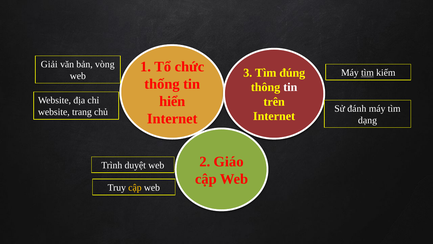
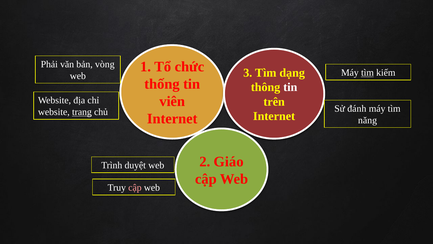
Giải: Giải -> Phải
đúng: đúng -> dạng
hiển: hiển -> viên
trang underline: none -> present
dạng: dạng -> năng
cập at (135, 187) colour: yellow -> pink
